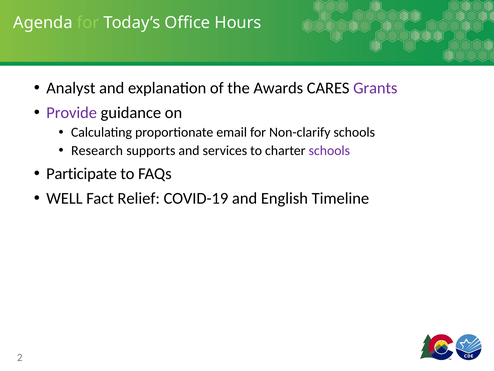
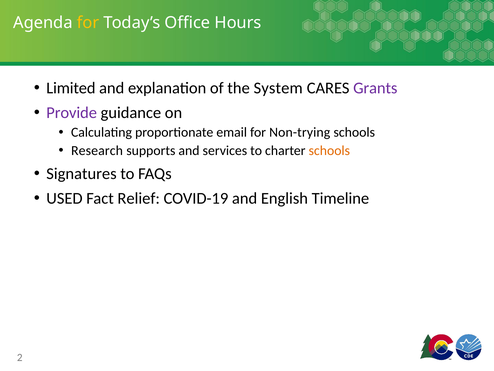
for at (88, 23) colour: light green -> yellow
Analyst: Analyst -> Limited
Awards: Awards -> System
Non-clarify: Non-clarify -> Non-trying
schools at (329, 150) colour: purple -> orange
Participate: Participate -> Signatures
WELL: WELL -> USED
